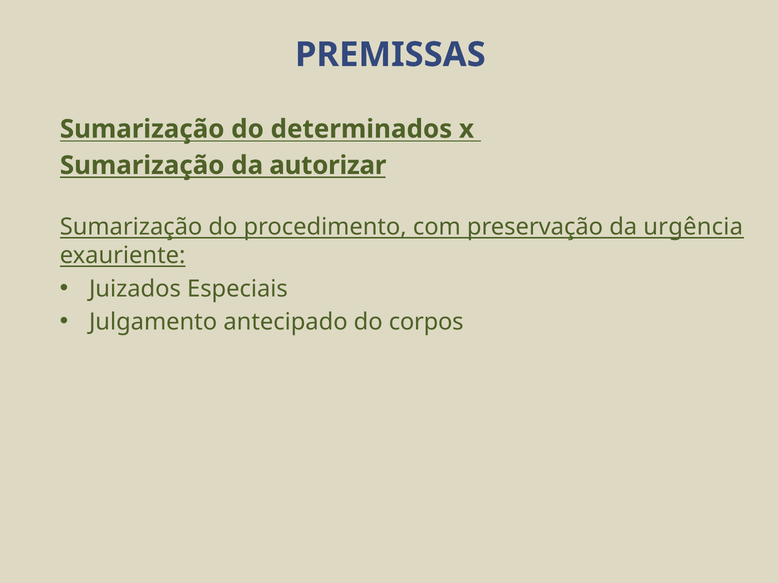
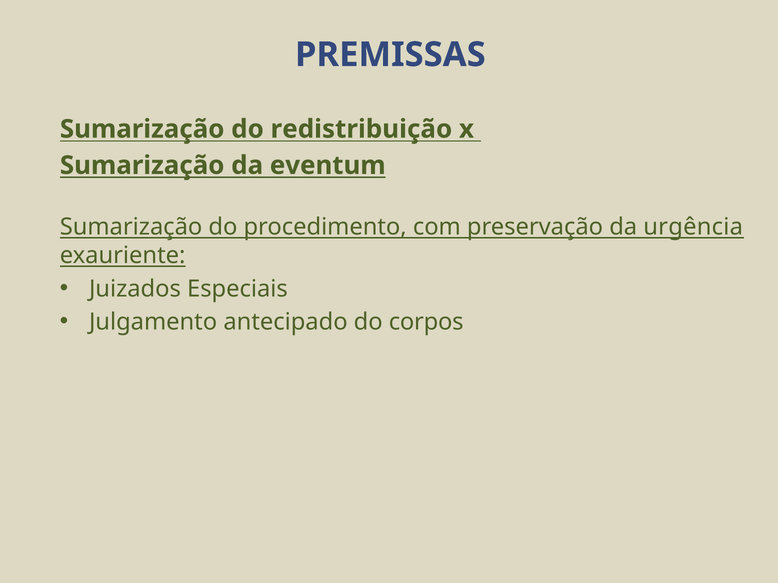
determinados: determinados -> redistribuição
autorizar: autorizar -> eventum
